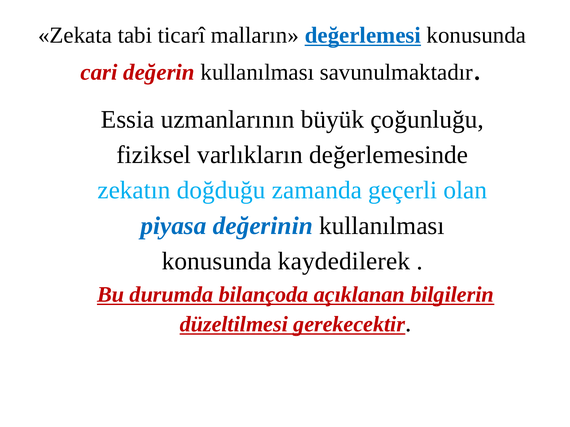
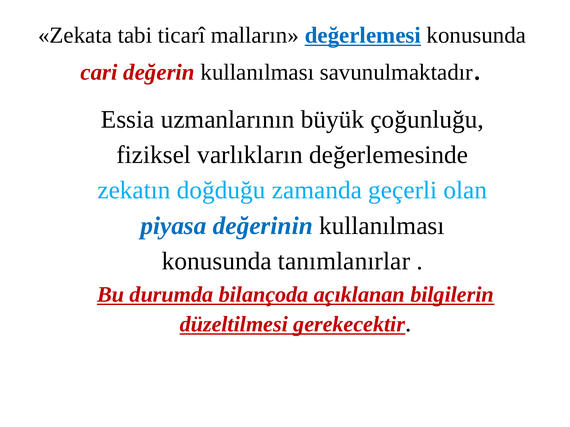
kaydedilerek: kaydedilerek -> tanımlanırlar
